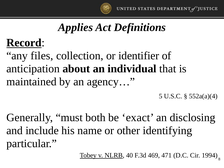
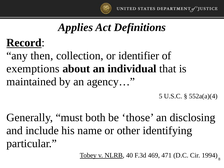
files: files -> then
anticipation: anticipation -> exemptions
exact: exact -> those
